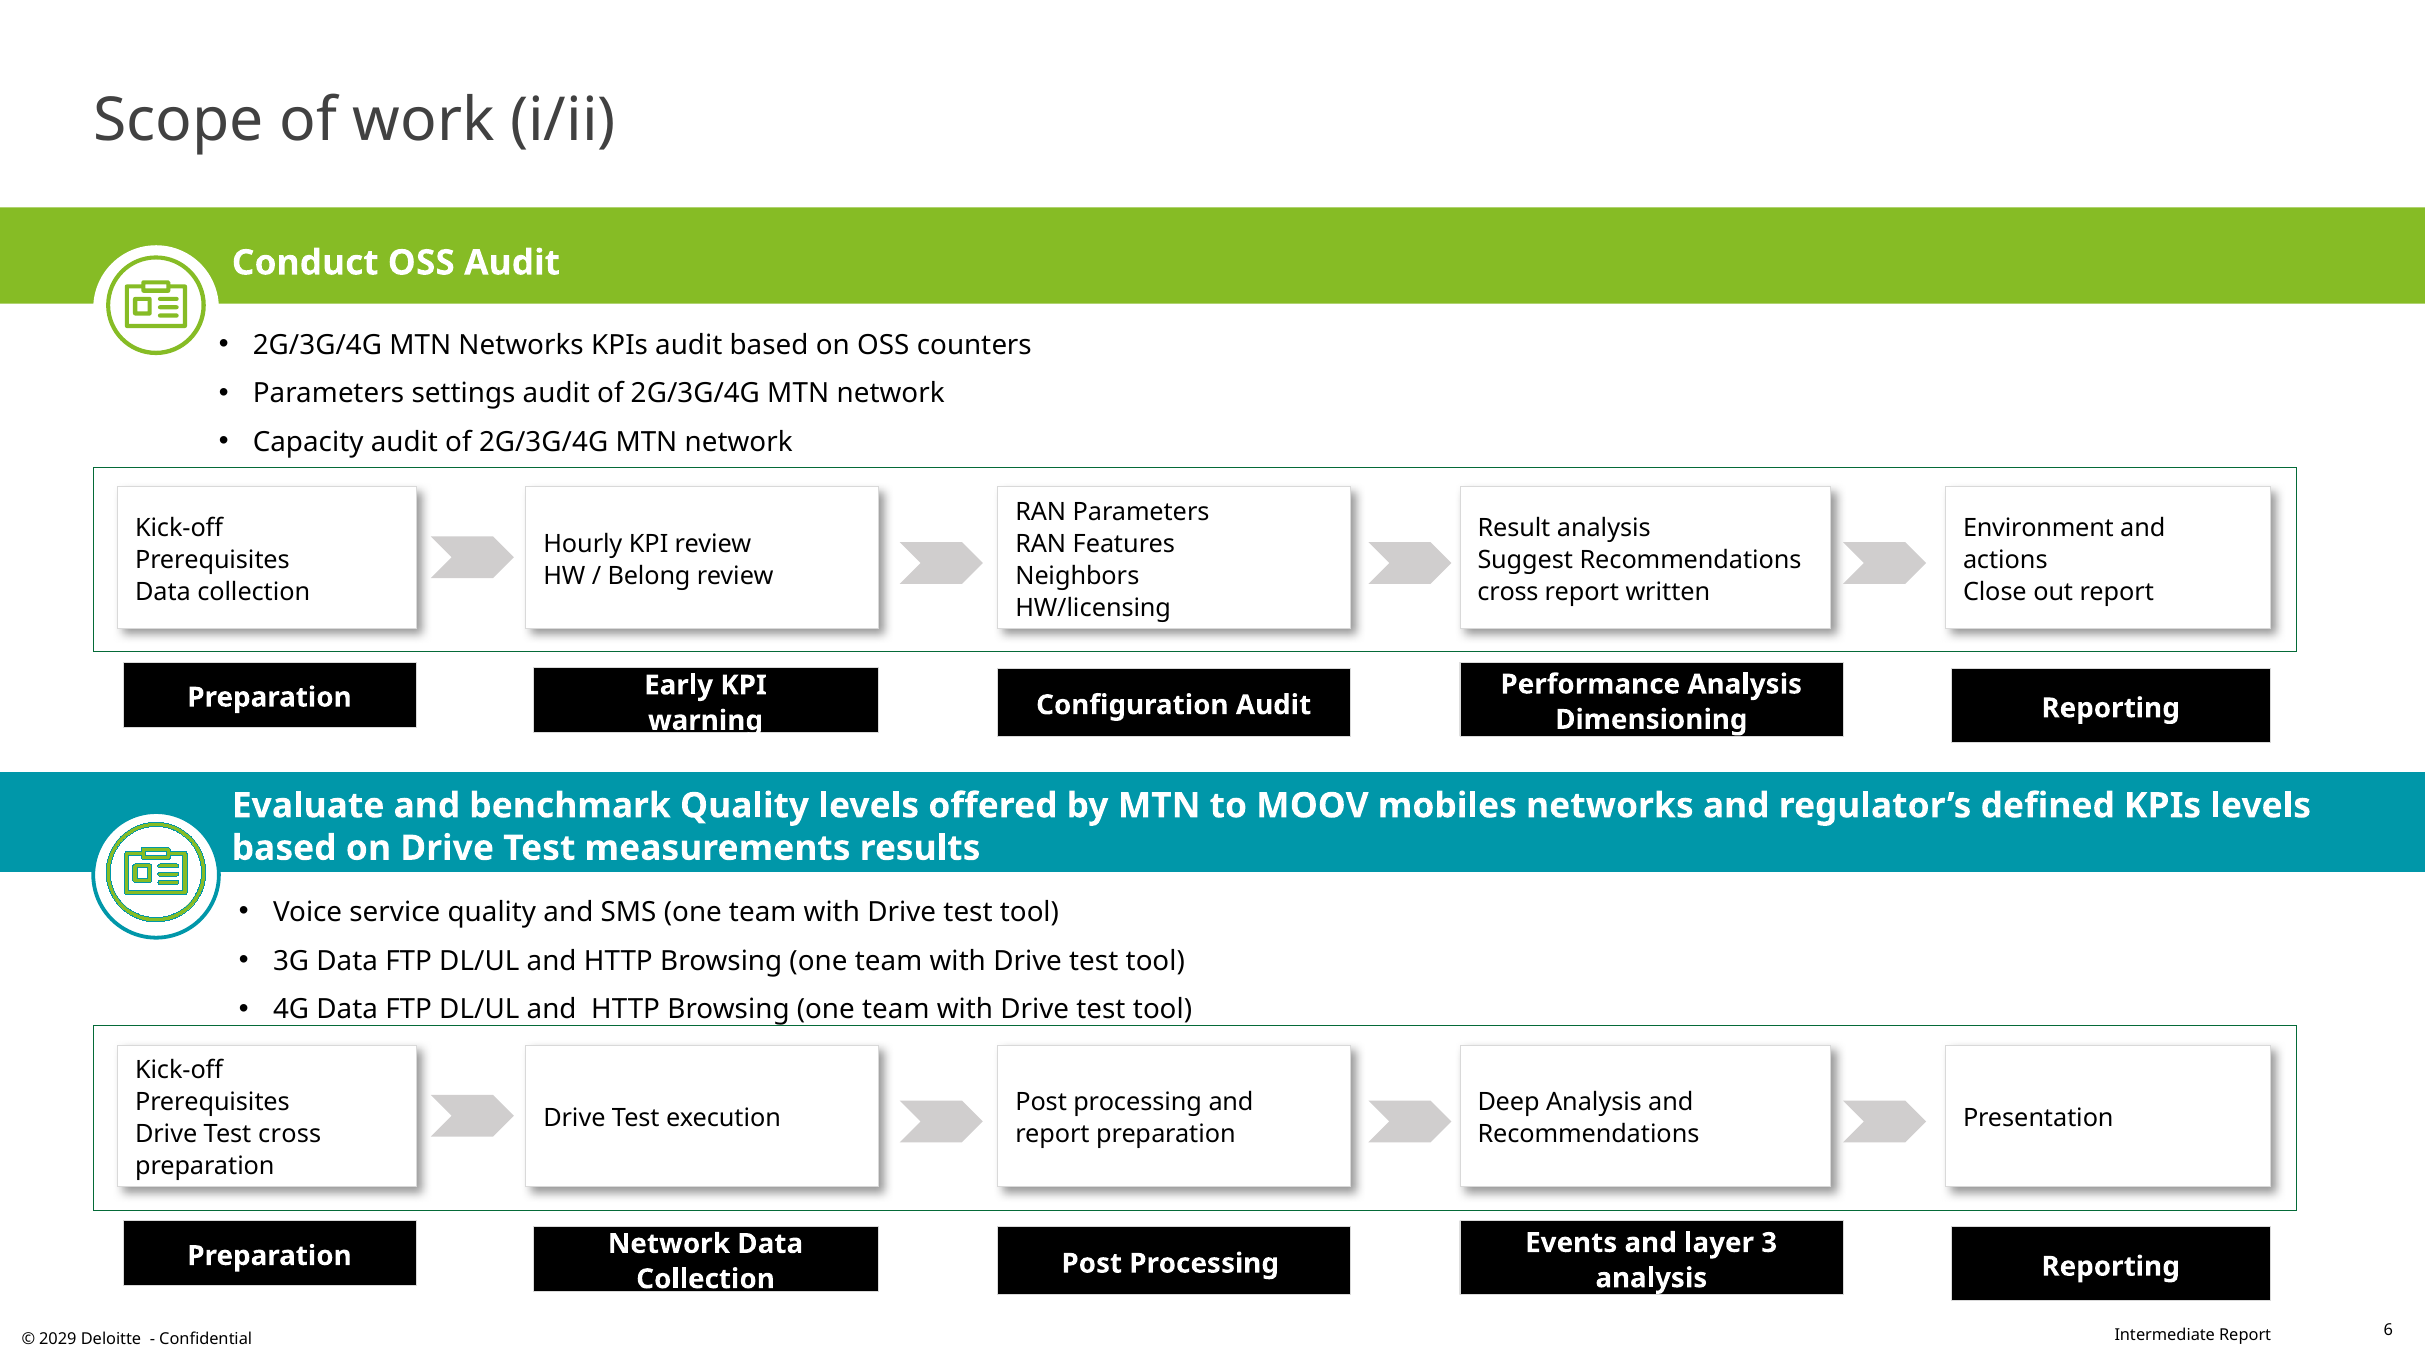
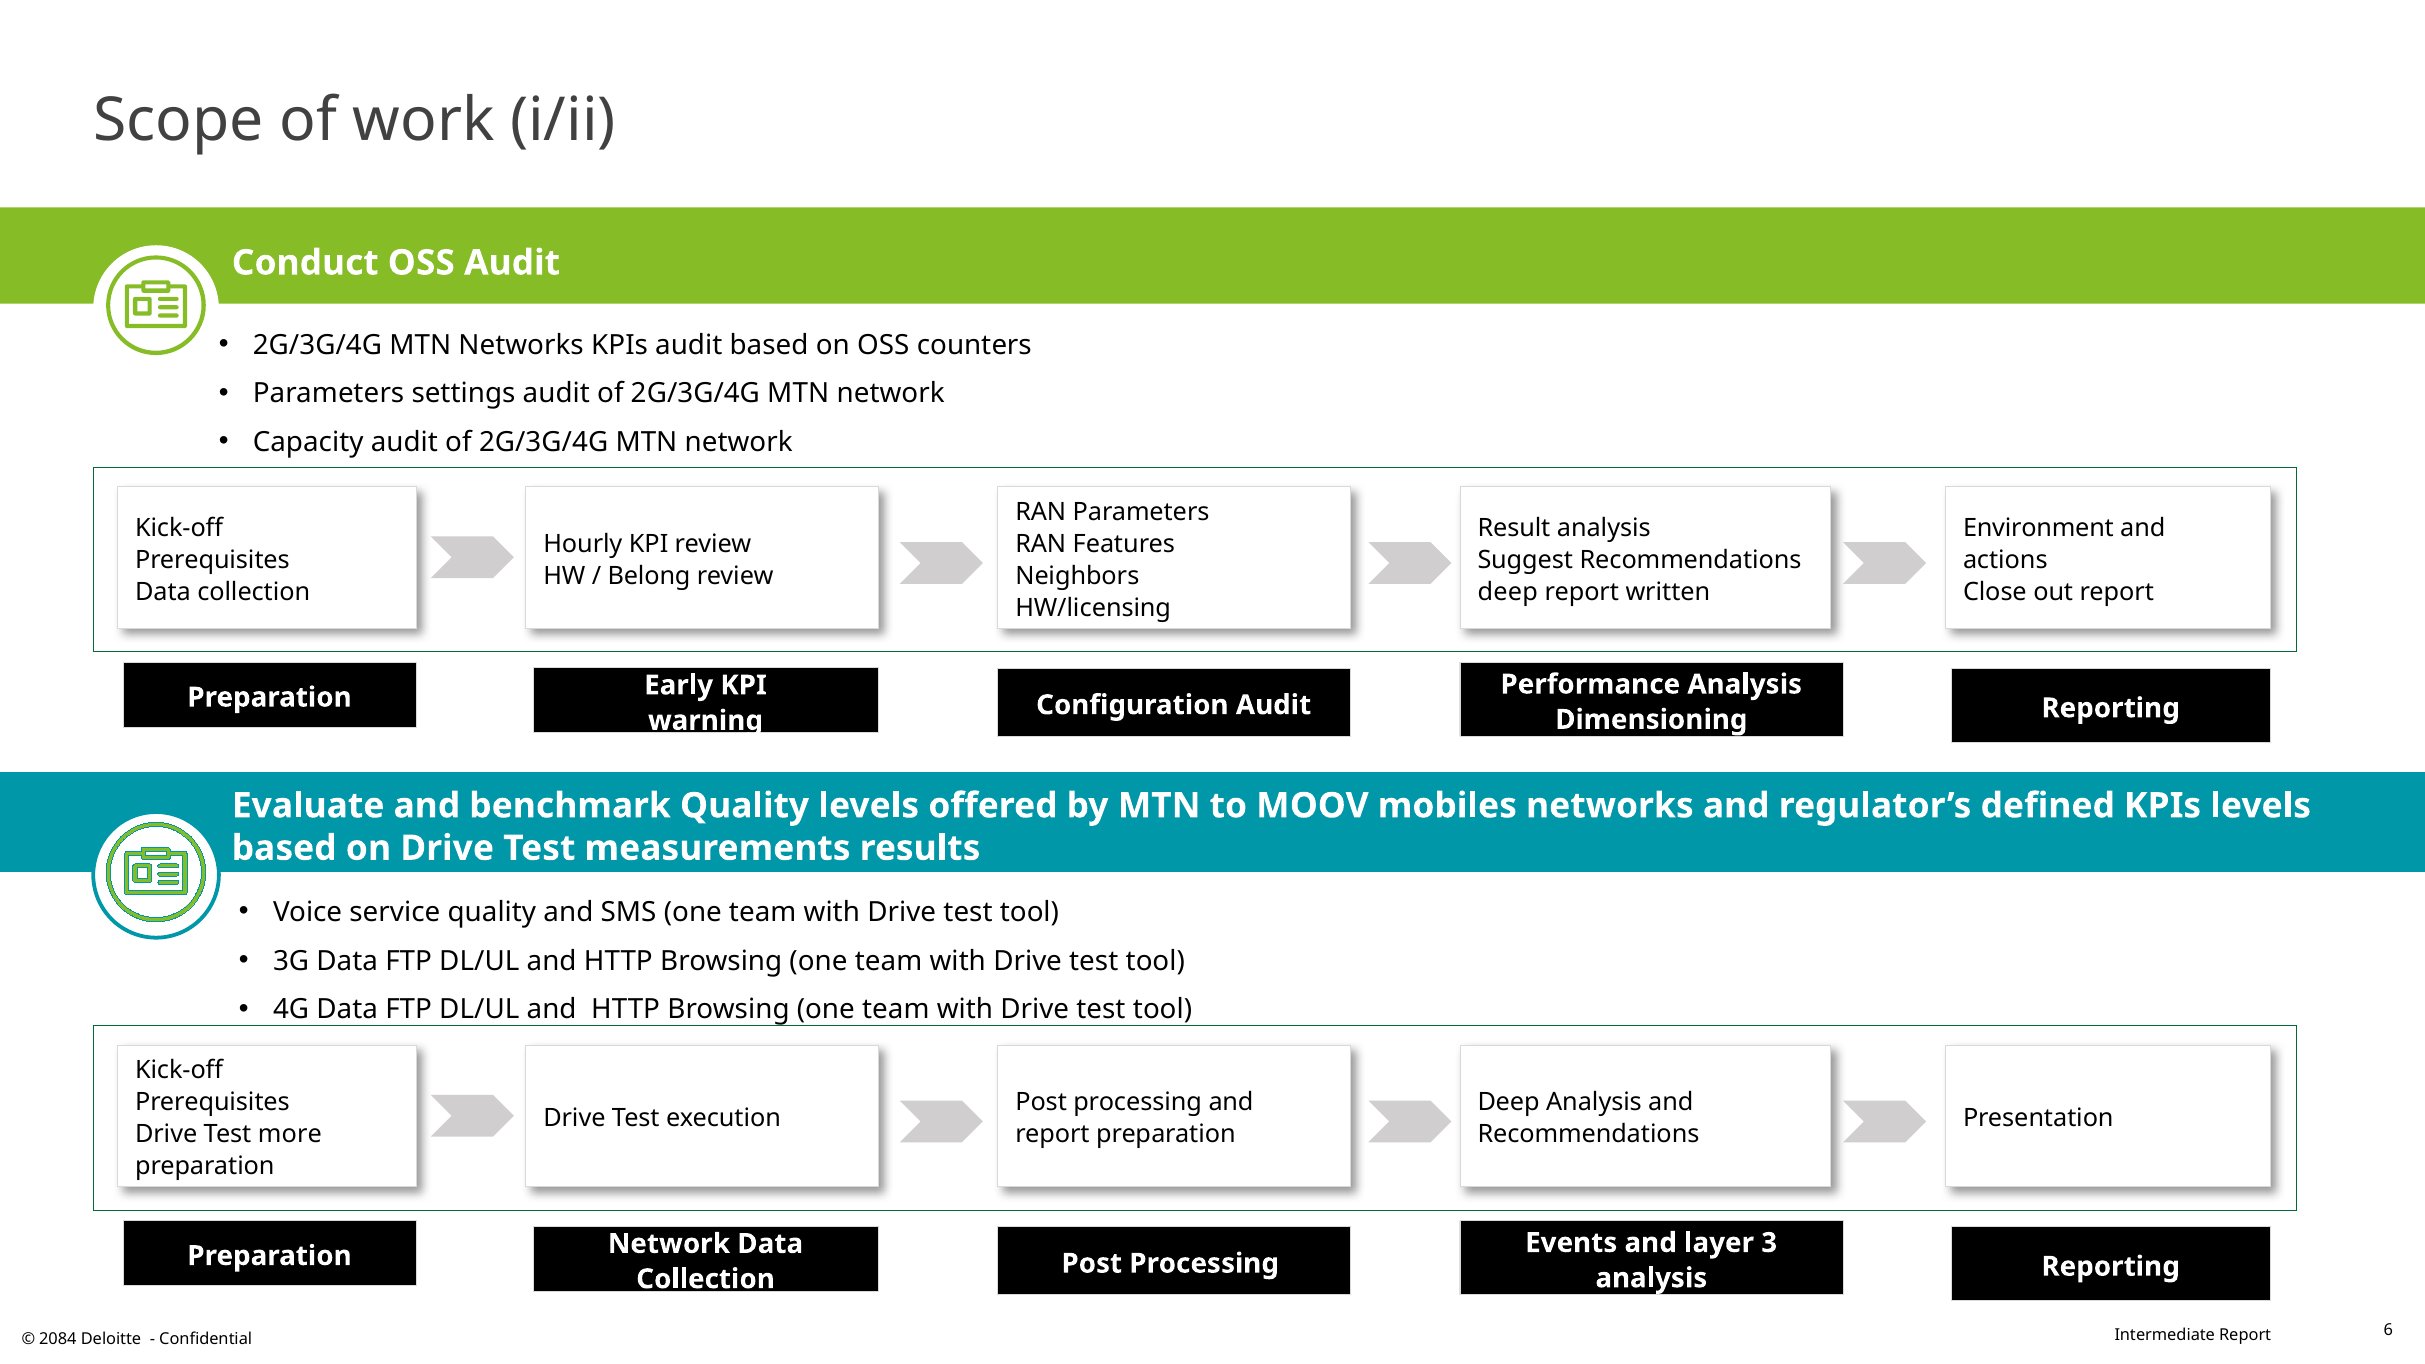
cross at (1508, 592): cross -> deep
Test cross: cross -> more
2029: 2029 -> 2084
